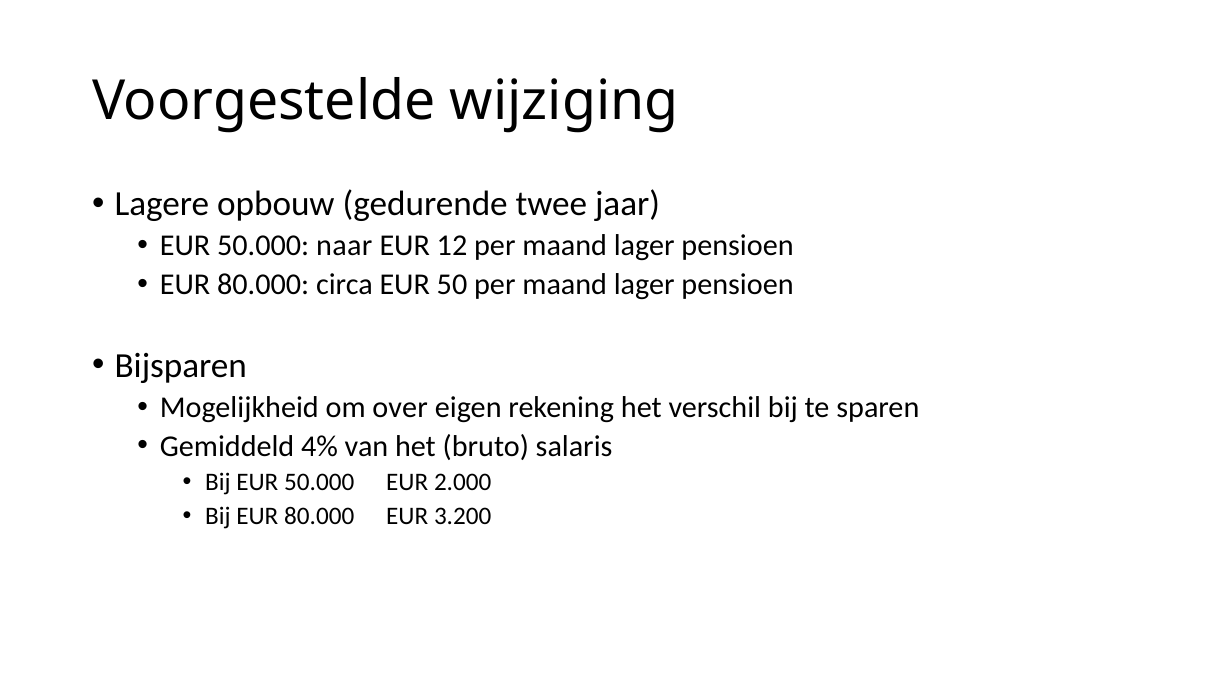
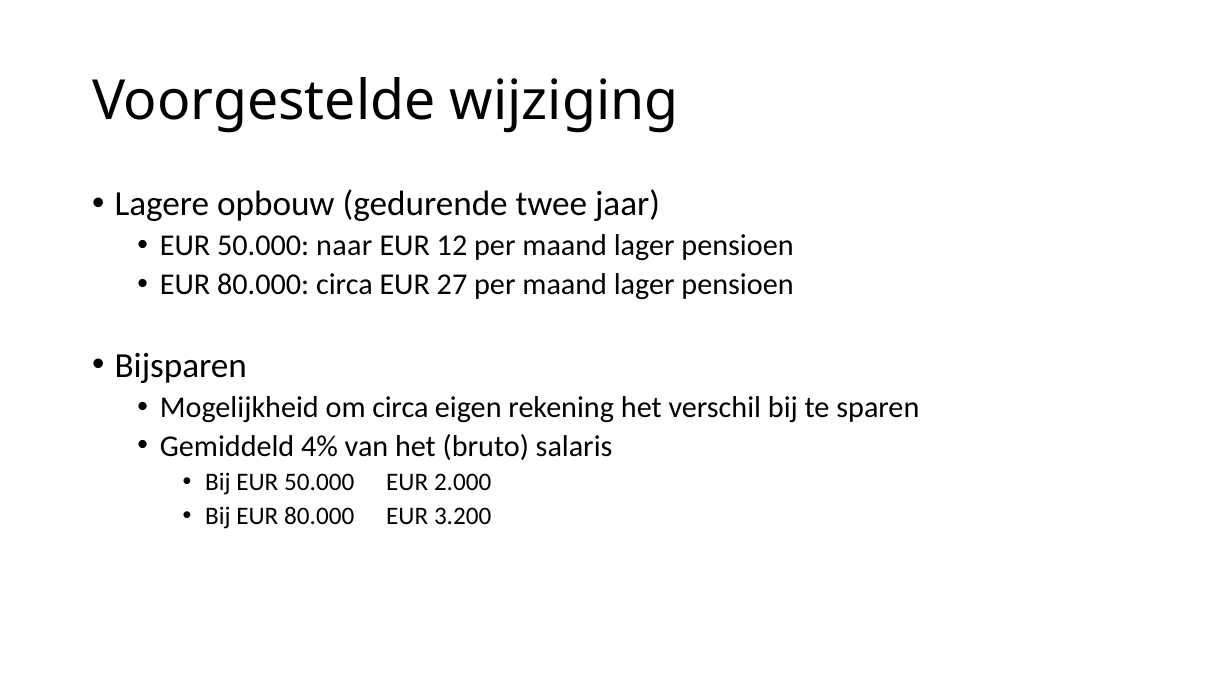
50: 50 -> 27
om over: over -> circa
